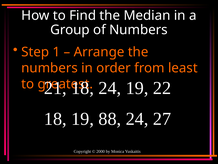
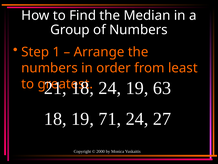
22: 22 -> 63
88: 88 -> 71
